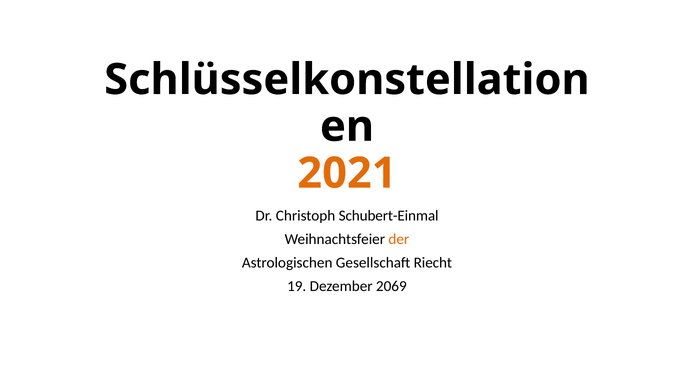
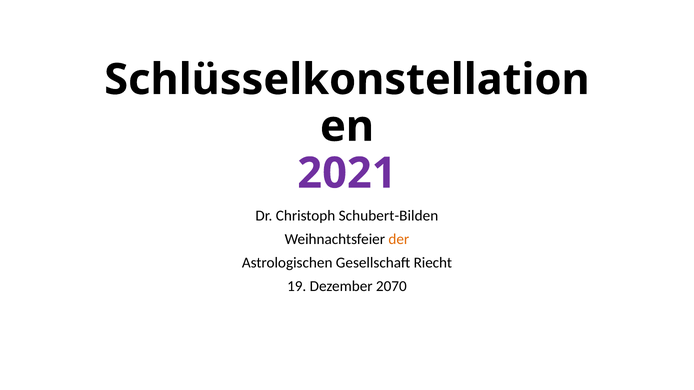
2021 colour: orange -> purple
Schubert-Einmal: Schubert-Einmal -> Schubert-Bilden
2069: 2069 -> 2070
